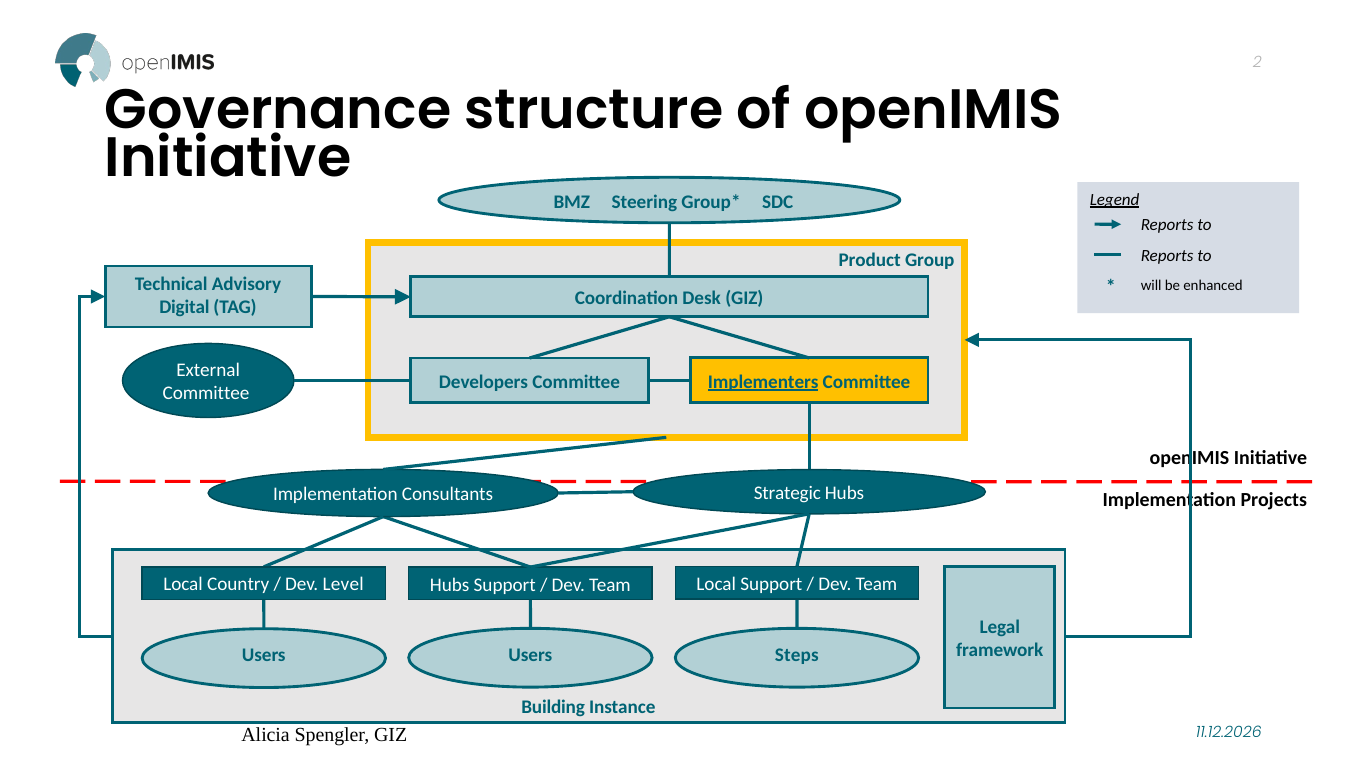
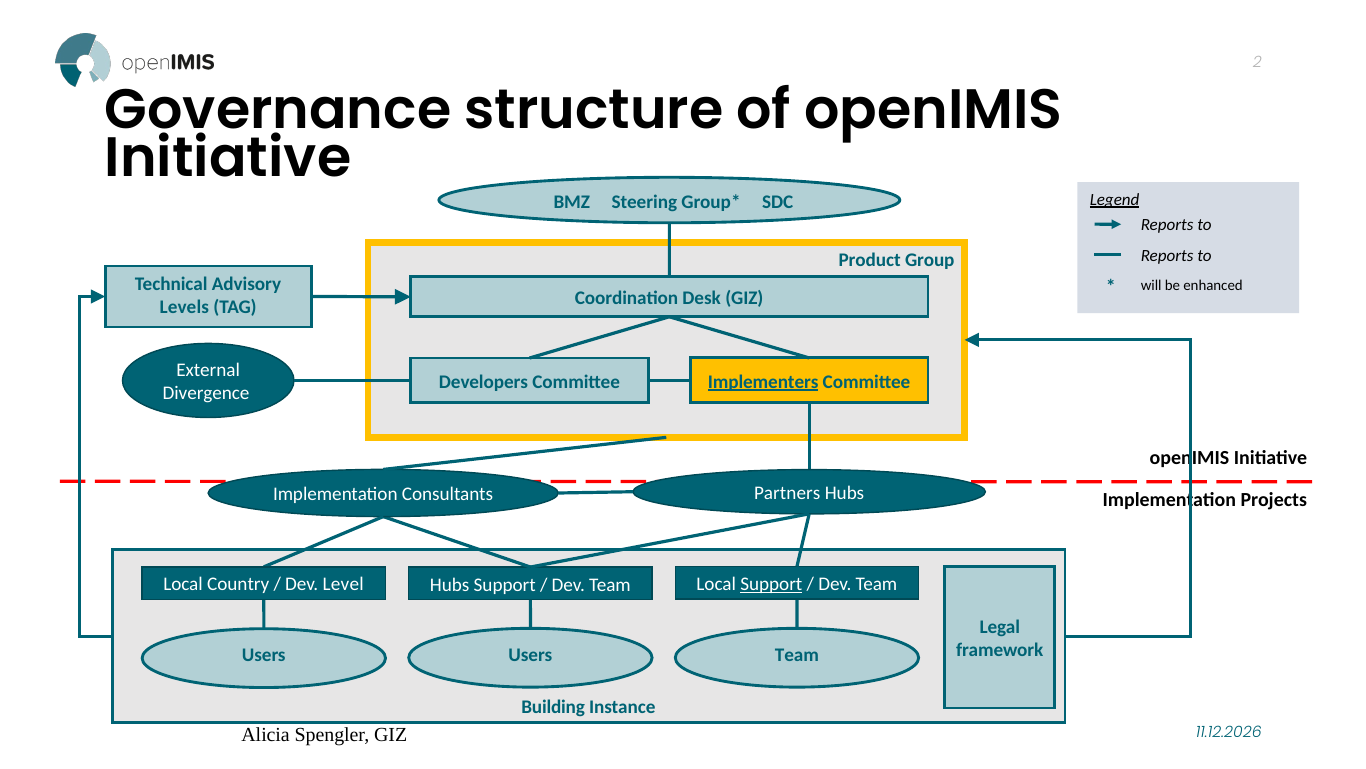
Digital: Digital -> Levels
Committee at (206, 393): Committee -> Divergence
Strategic: Strategic -> Partners
Support at (771, 584) underline: none -> present
Users Steps: Steps -> Team
